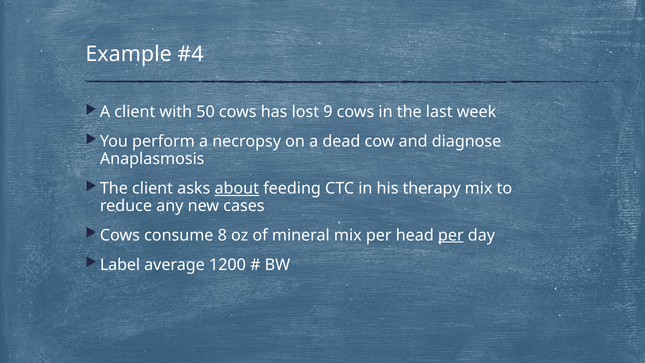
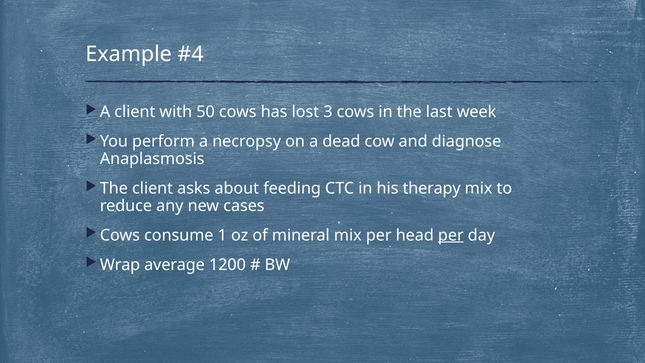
9: 9 -> 3
about underline: present -> none
8: 8 -> 1
Label: Label -> Wrap
